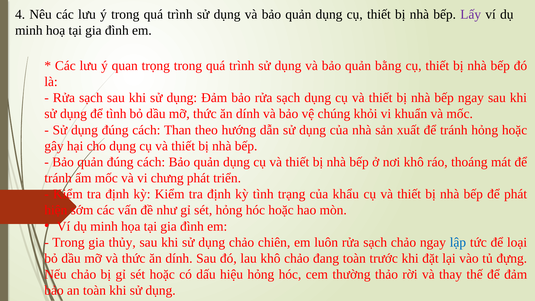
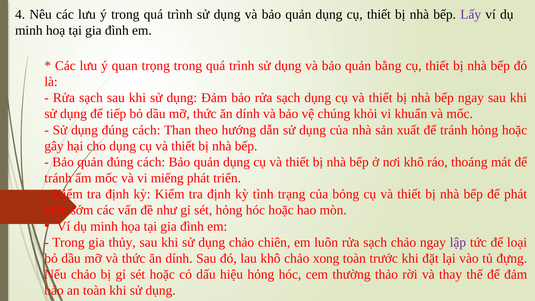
để tình: tình -> tiếp
chưng: chưng -> miếng
khẩu: khẩu -> bỏng
lập colour: blue -> purple
đang: đang -> xong
